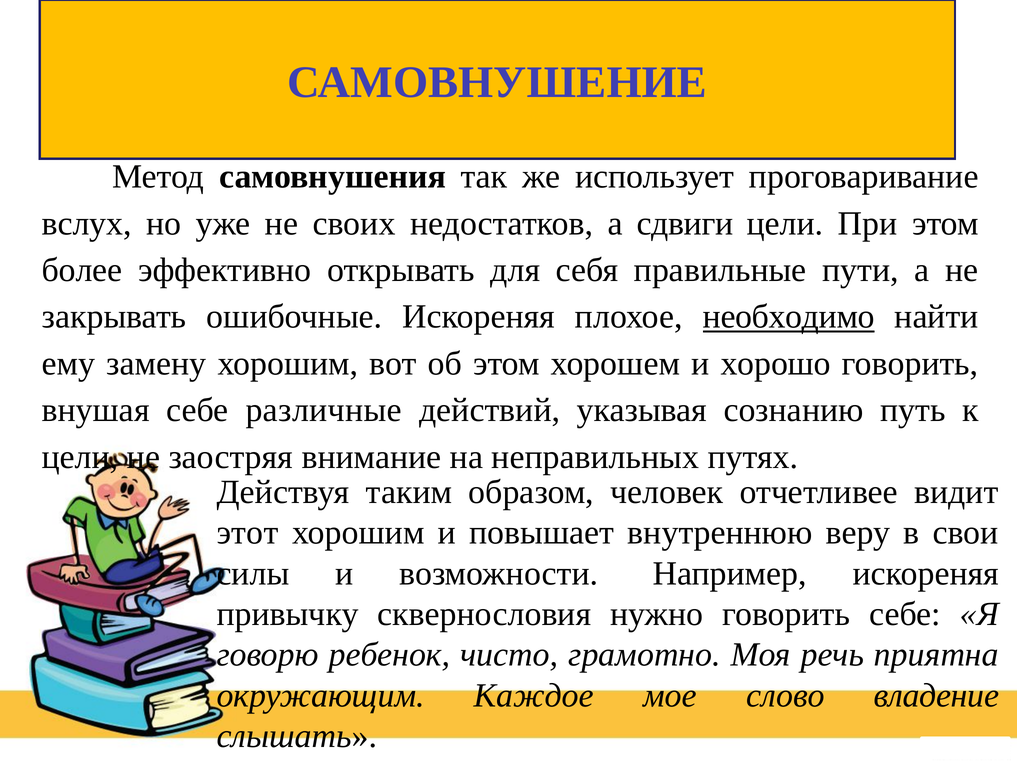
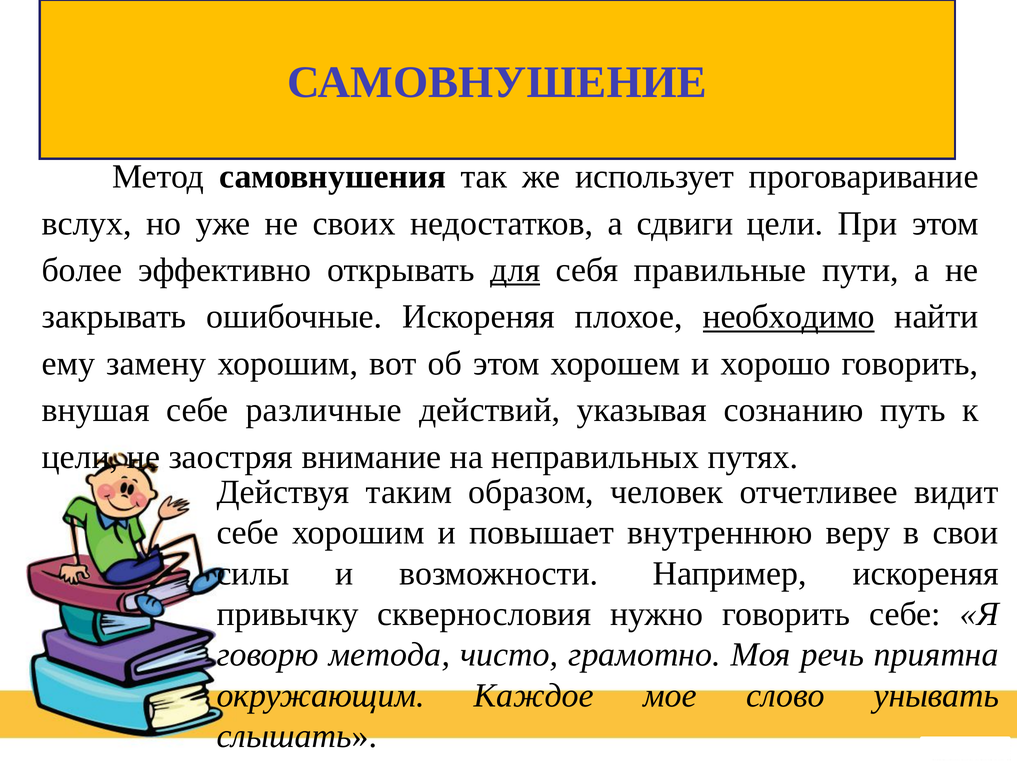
для underline: none -> present
этот at (248, 533): этот -> себе
ребенок: ребенок -> метода
владение: владение -> унывать
